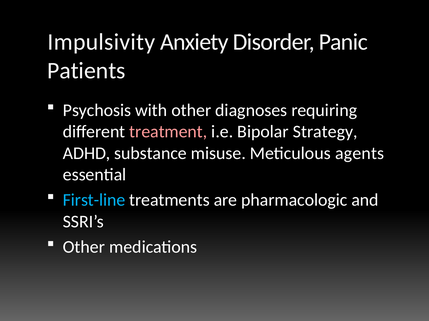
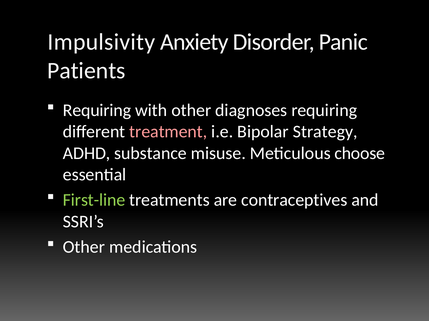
Psychosis at (97, 111): Psychosis -> Requiring
agents: agents -> choose
First-line colour: light blue -> light green
pharmacologic: pharmacologic -> contraceptives
